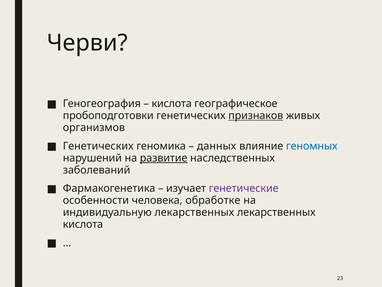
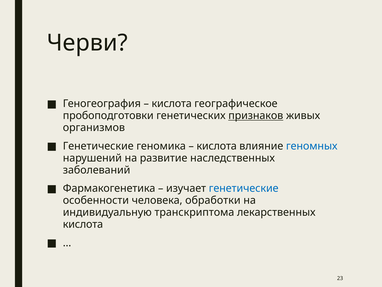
Генетических at (98, 146): Генетических -> Генетические
данных at (217, 146): данных -> кислота
развитие underline: present -> none
генетические at (244, 188) colour: purple -> blue
обработке: обработке -> обработки
индивидуальную лекарственных: лекарственных -> транскриптома
